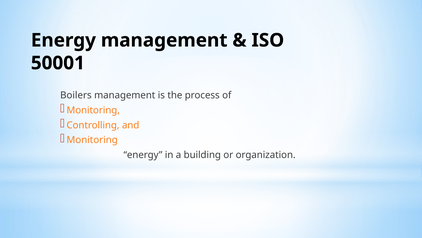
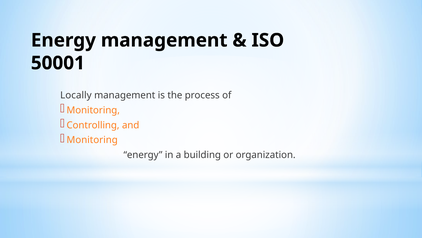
Boilers: Boilers -> Locally
